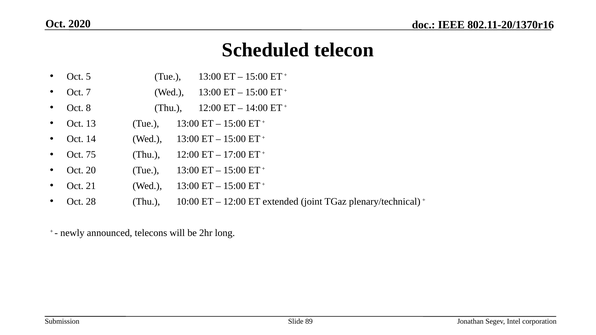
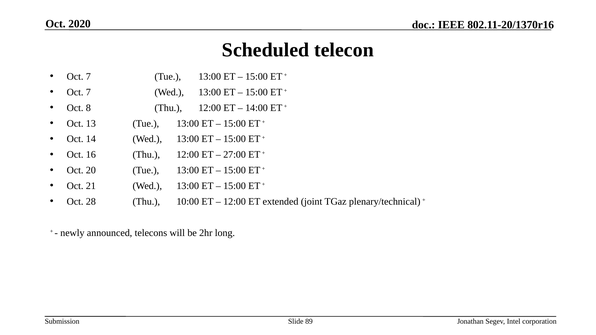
5 at (88, 77): 5 -> 7
75: 75 -> 16
17:00: 17:00 -> 27:00
